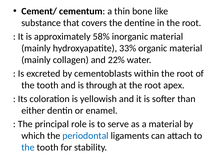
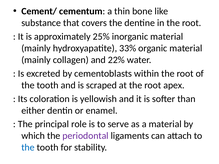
58%: 58% -> 25%
through: through -> scraped
periodontal colour: blue -> purple
